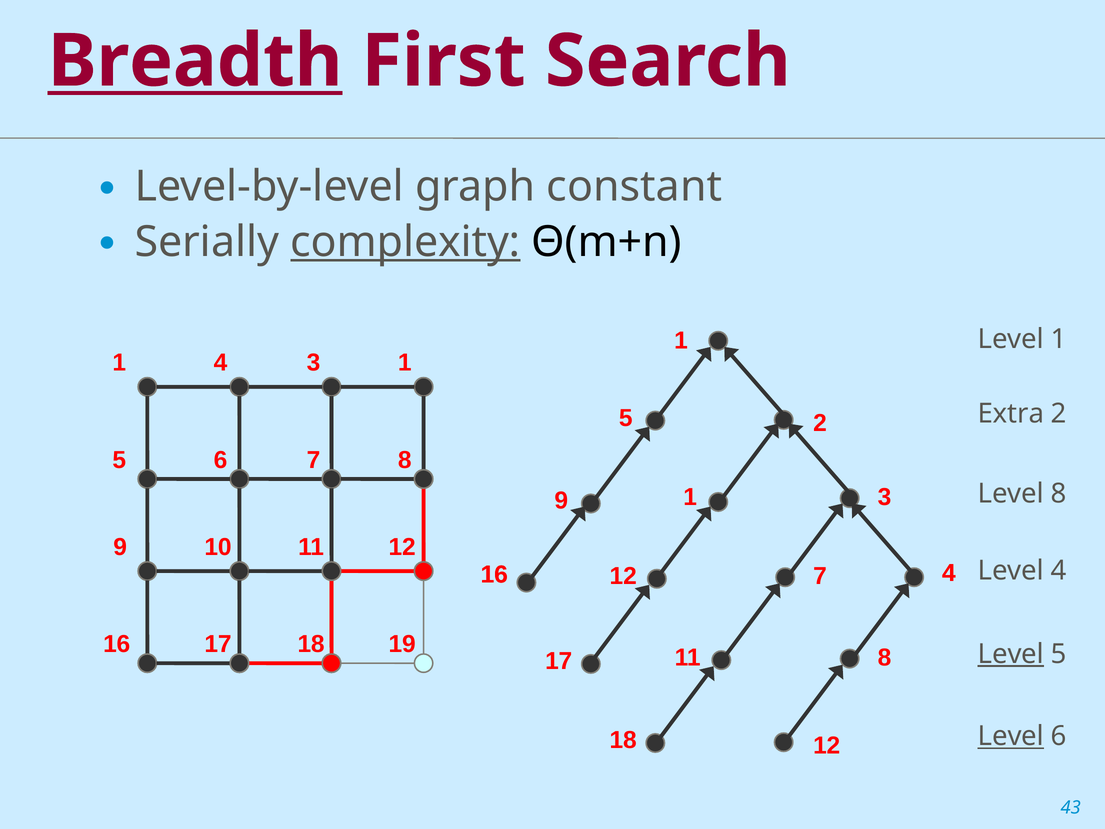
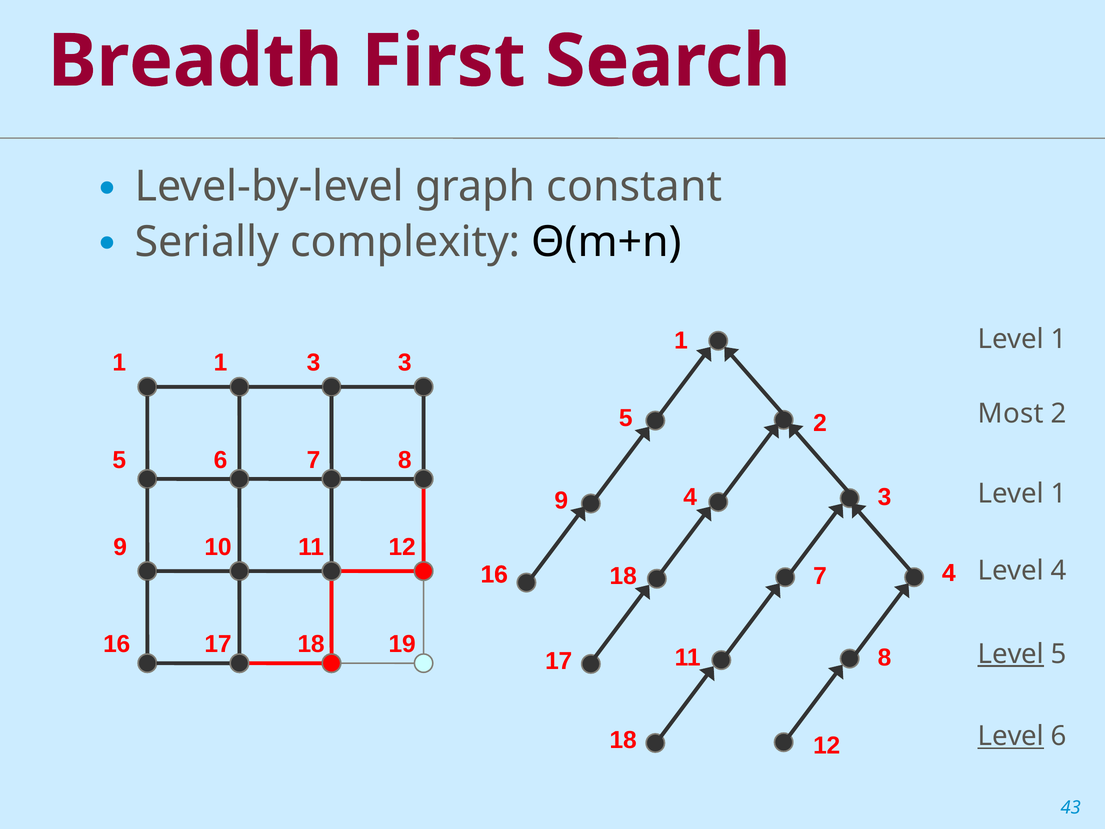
Breadth underline: present -> none
complexity underline: present -> none
1 4: 4 -> 1
3 1: 1 -> 3
Extra: Extra -> Most
8 at (1059, 493): 8 -> 1
9 1: 1 -> 4
12 at (623, 576): 12 -> 18
